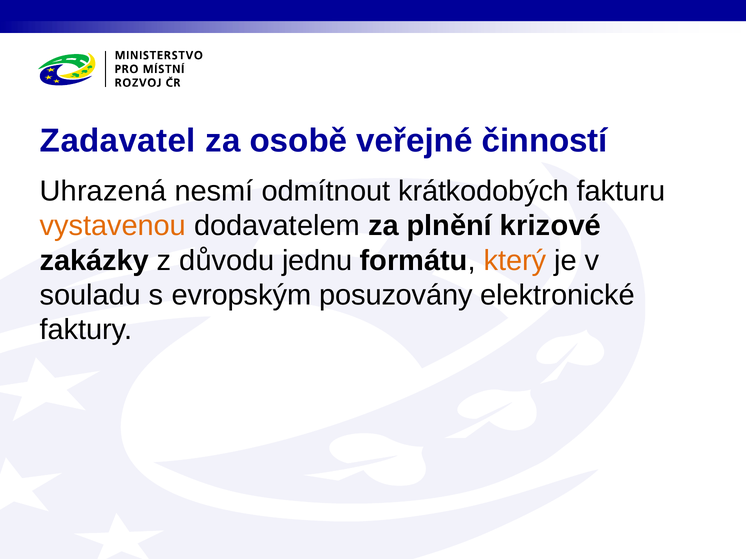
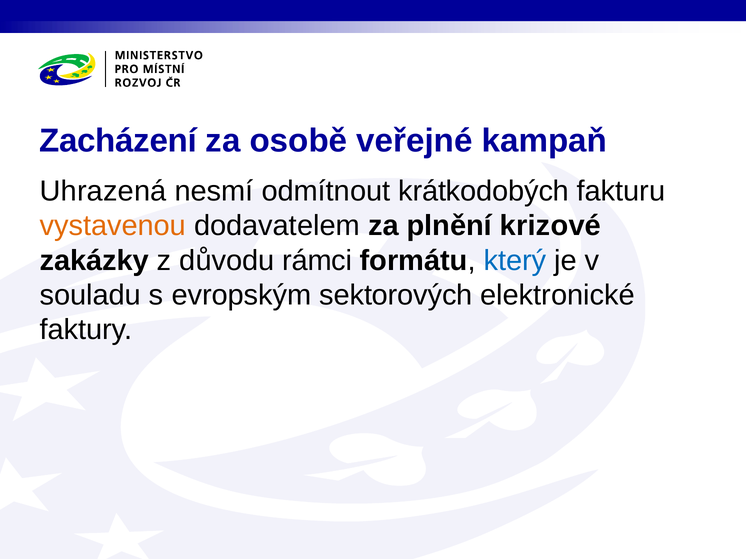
Zadavatel: Zadavatel -> Zacházení
činností: činností -> kampaň
jednu: jednu -> rámci
který colour: orange -> blue
posuzovány: posuzovány -> sektorových
